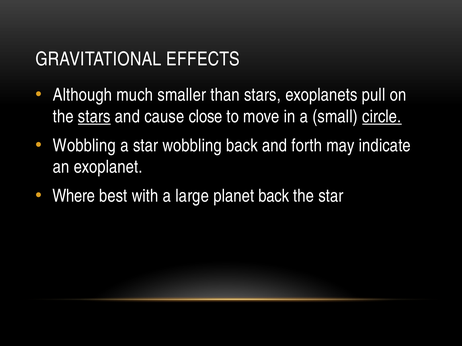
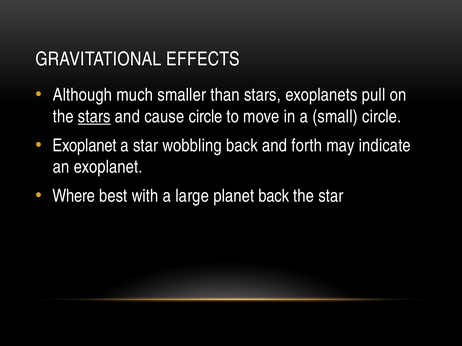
cause close: close -> circle
circle at (382, 117) underline: present -> none
Wobbling at (84, 146): Wobbling -> Exoplanet
